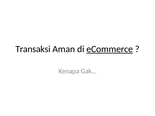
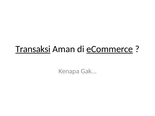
Transaksi underline: none -> present
